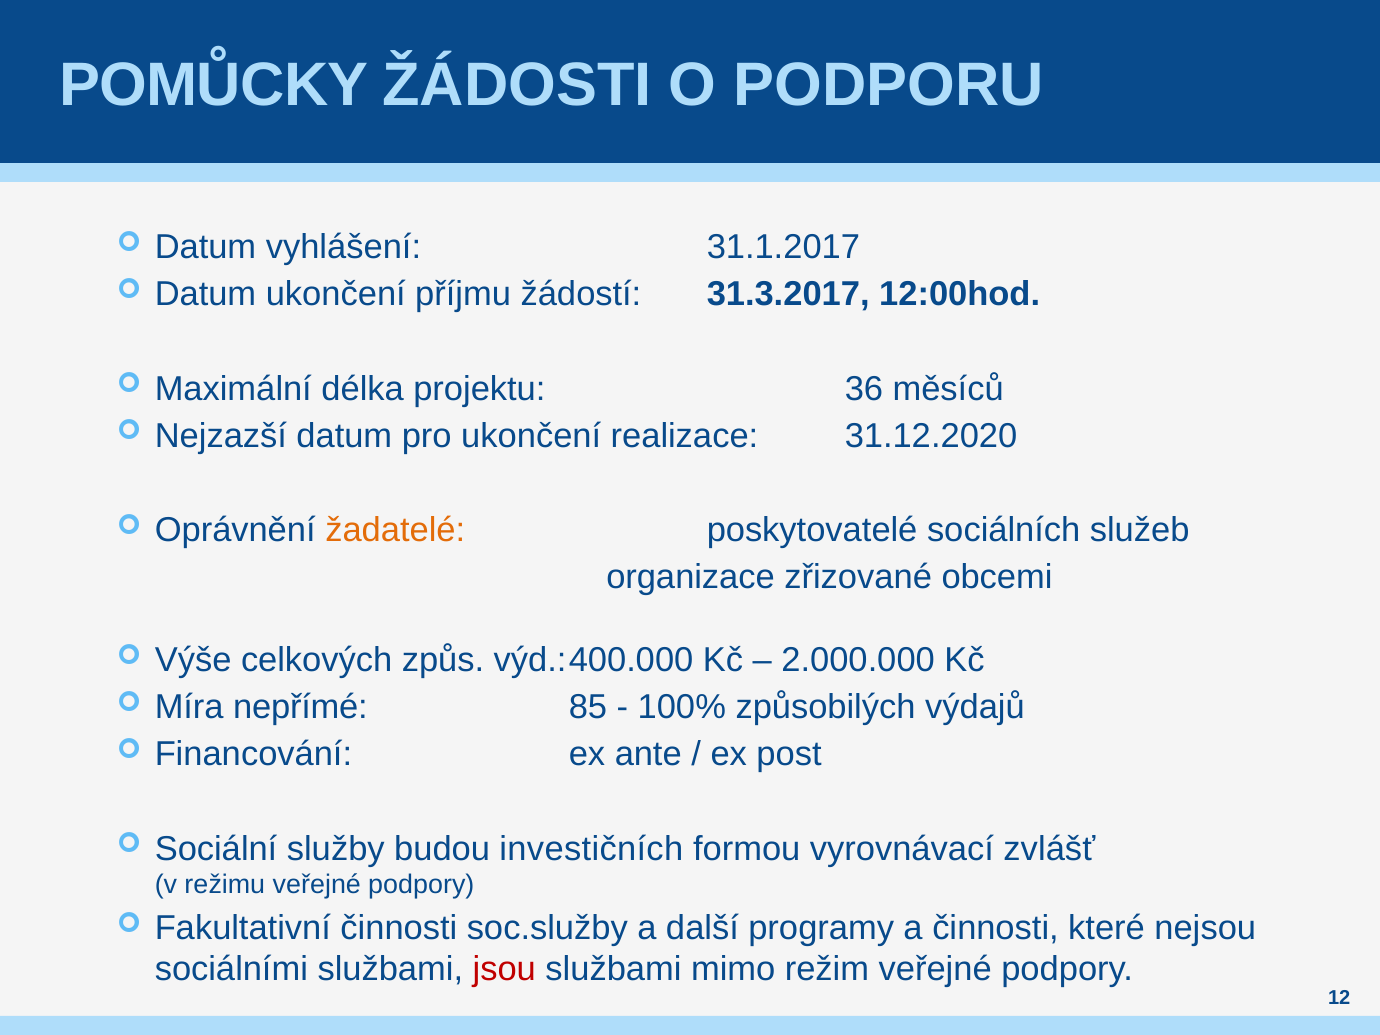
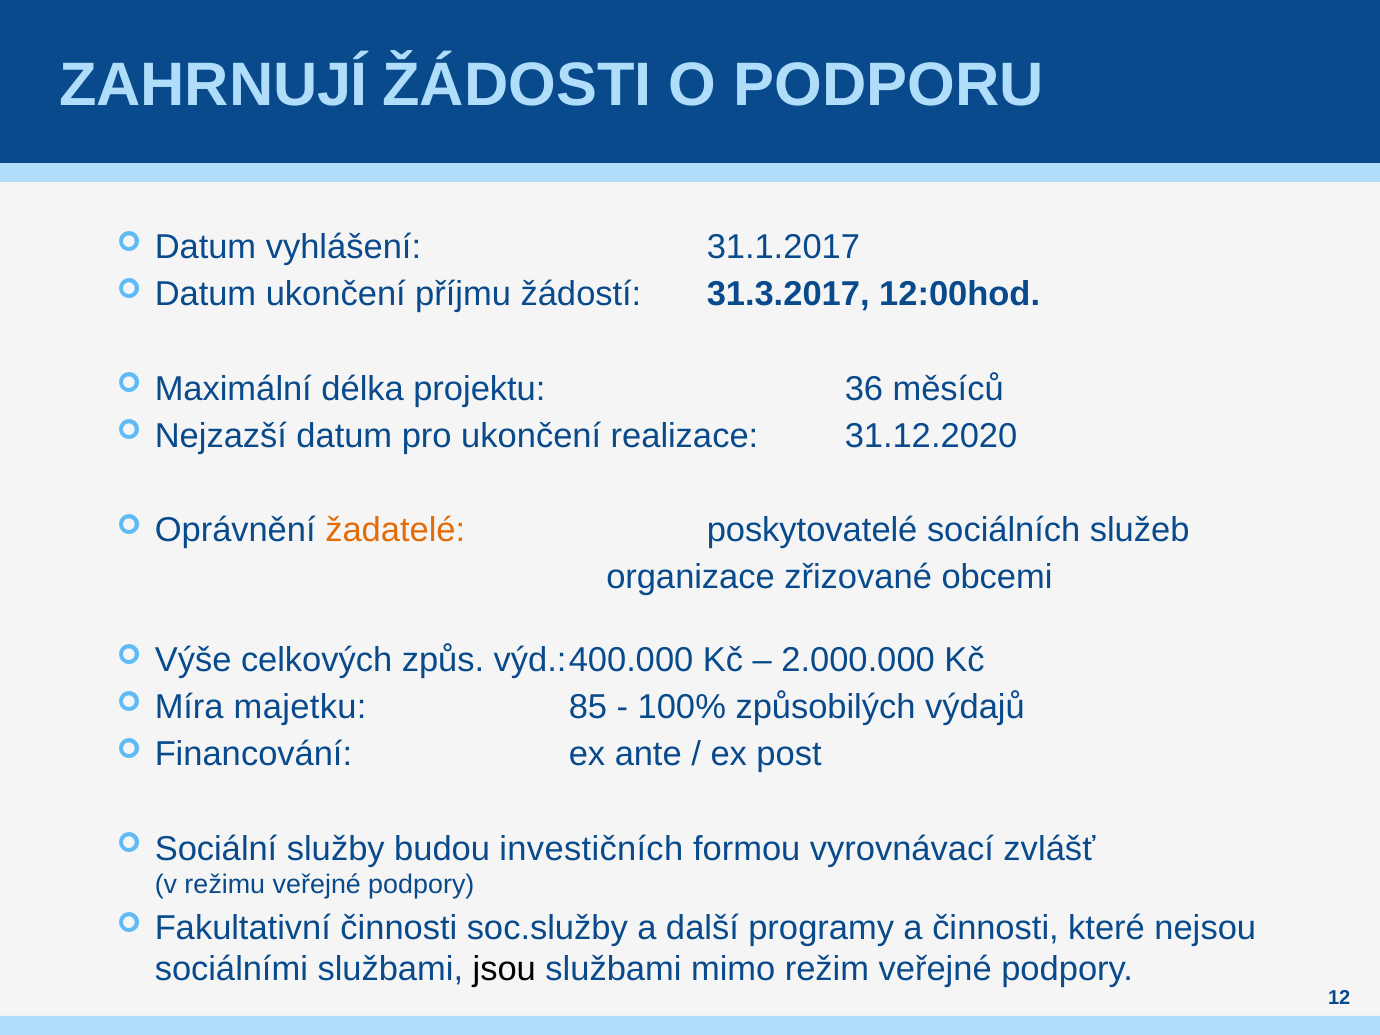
POMŮCKY: POMŮCKY -> ZAHRNUJÍ
nepřímé: nepřímé -> majetku
jsou colour: red -> black
